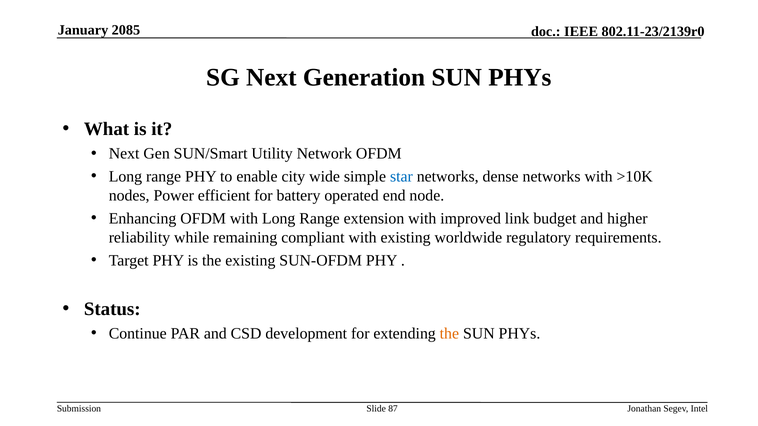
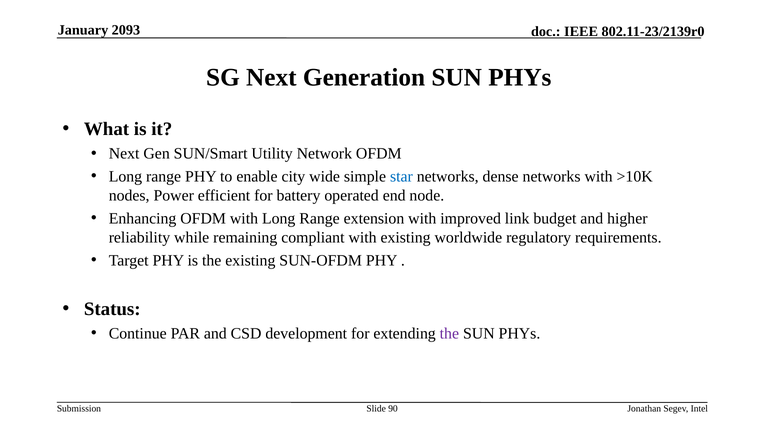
2085: 2085 -> 2093
the at (449, 334) colour: orange -> purple
87: 87 -> 90
